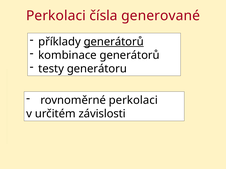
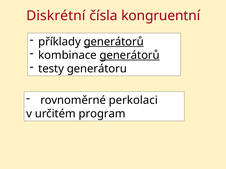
Perkolaci at (56, 16): Perkolaci -> Diskrétní
generované: generované -> kongruentní
generátorů at (130, 55) underline: none -> present
závislosti: závislosti -> program
